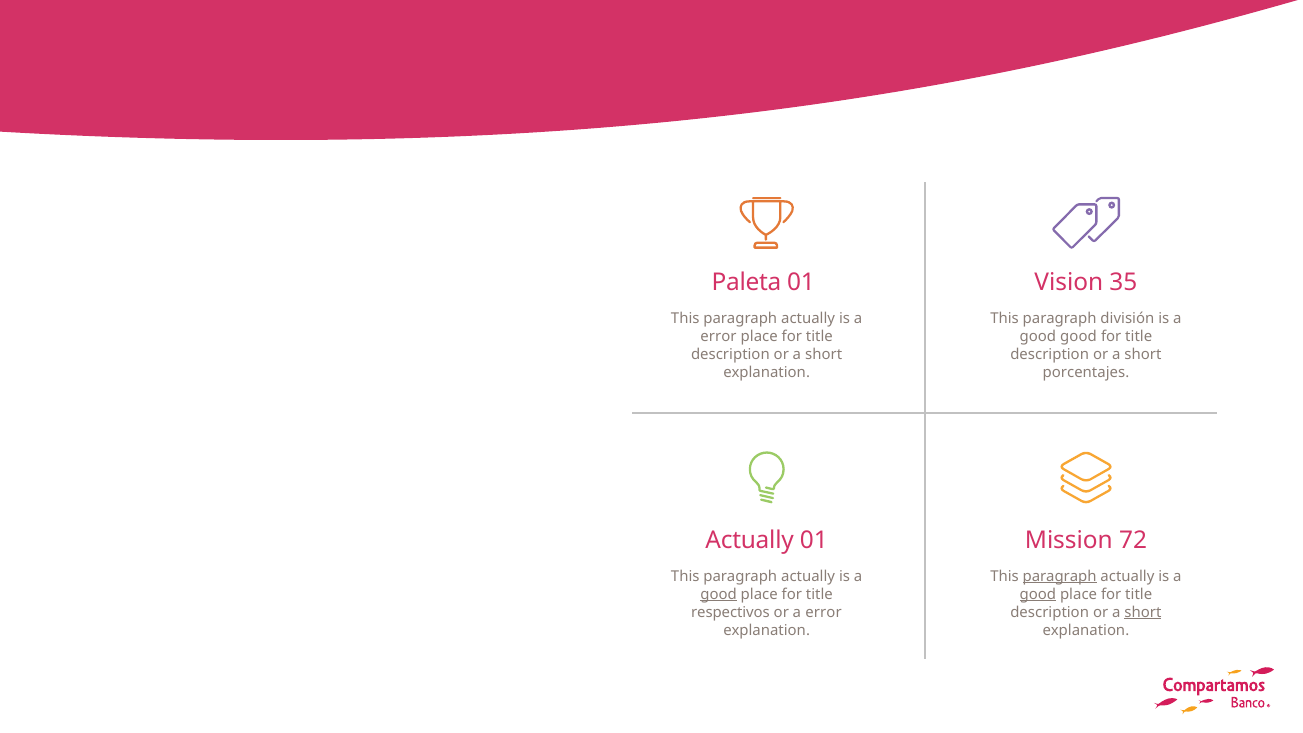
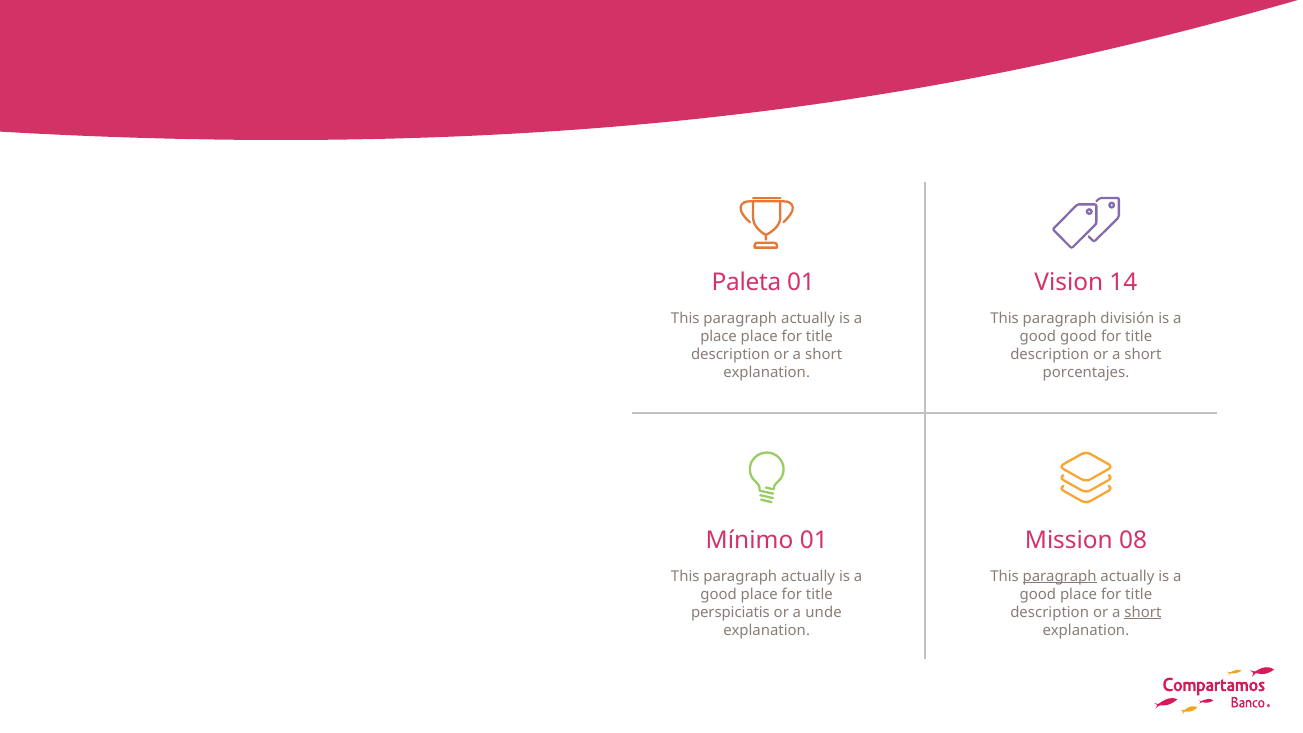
35: 35 -> 14
error at (719, 337): error -> place
Actually at (750, 541): Actually -> Mínimo
72: 72 -> 08
good at (719, 594) underline: present -> none
good at (1038, 594) underline: present -> none
respectivos: respectivos -> perspiciatis
or a error: error -> unde
